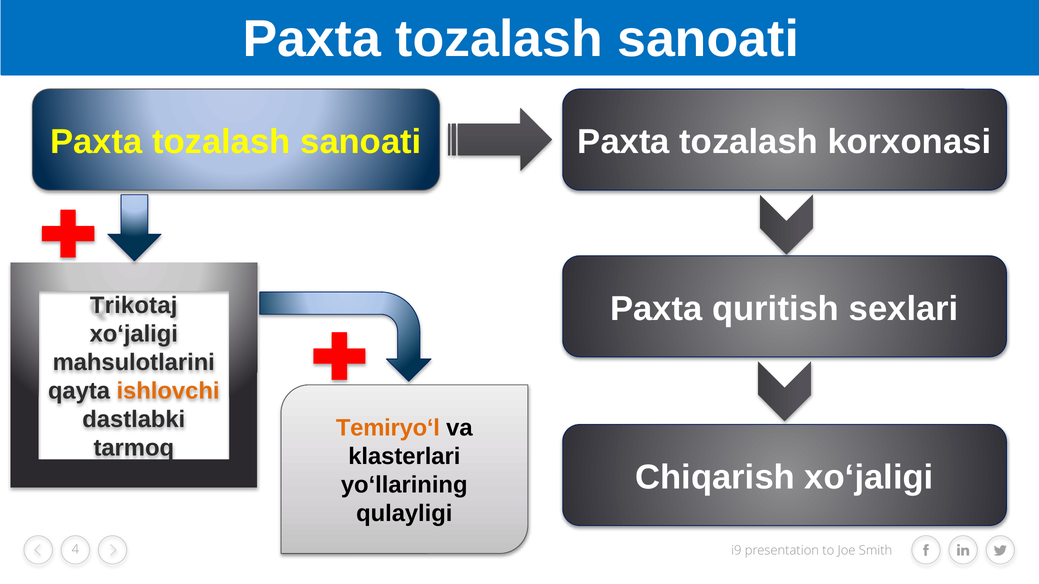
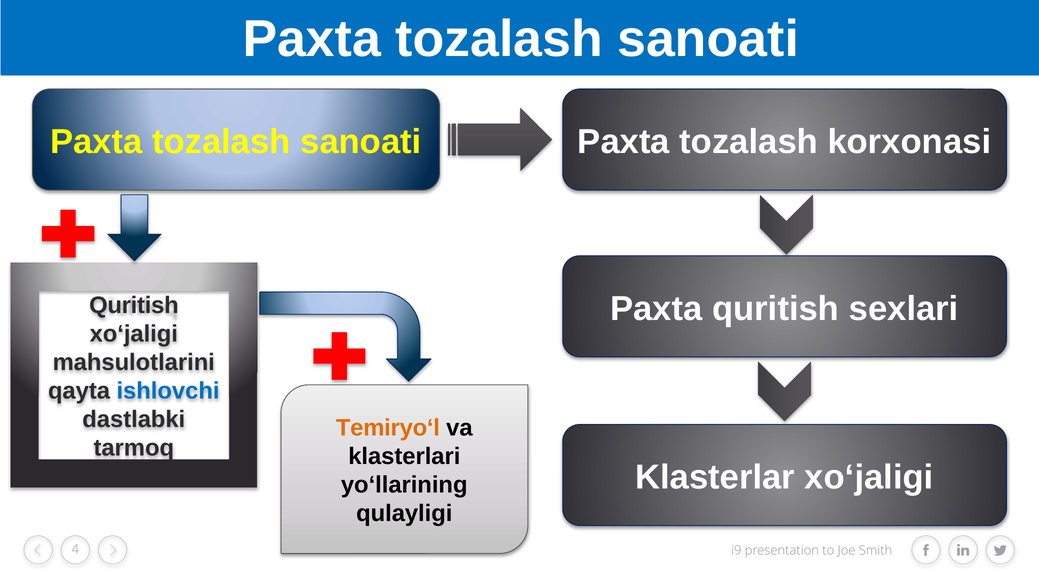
Trikotaj at (134, 306): Trikotaj -> Quritish
ishlovchi colour: orange -> blue
Chiqarish: Chiqarish -> Klasterlar
